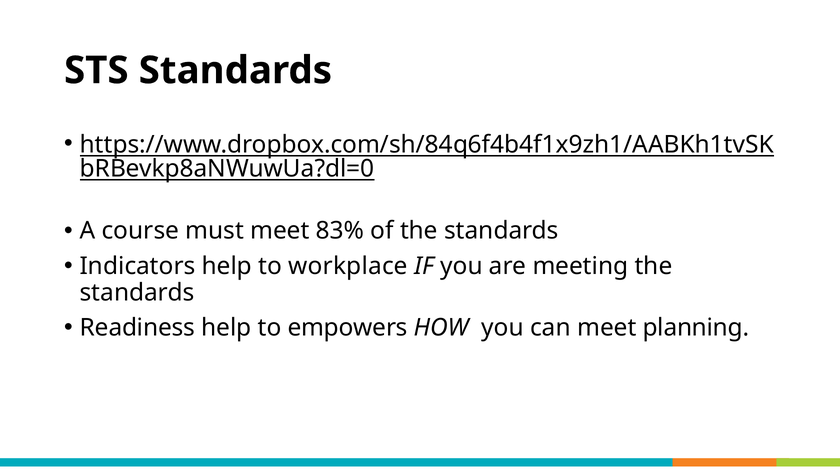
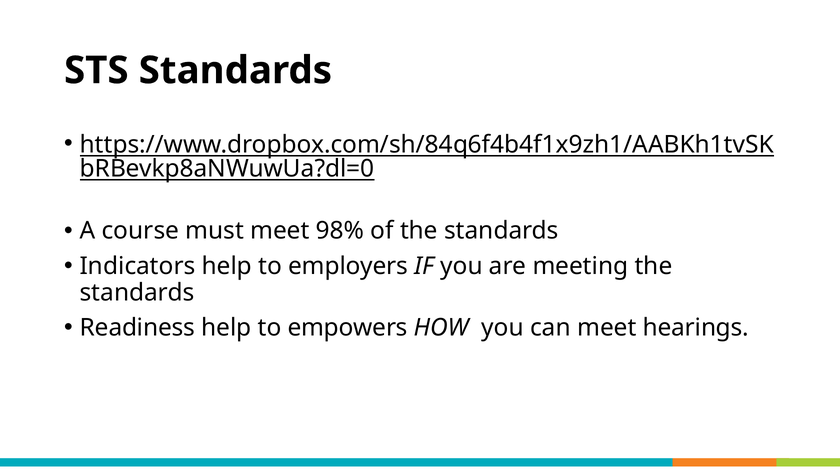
83%: 83% -> 98%
workplace: workplace -> employers
planning: planning -> hearings
